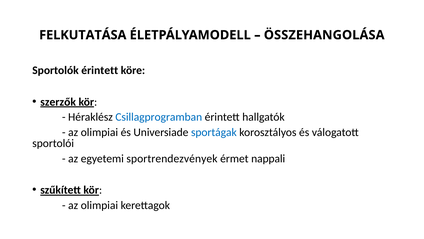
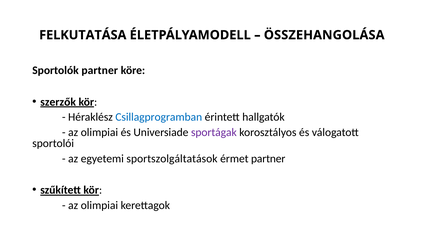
Sportolók érintett: érintett -> partner
sportágak colour: blue -> purple
sportrendezvények: sportrendezvények -> sportszolgáltatások
érmet nappali: nappali -> partner
